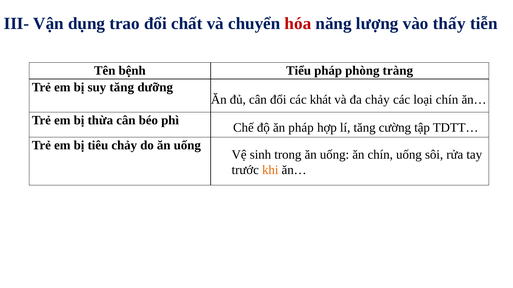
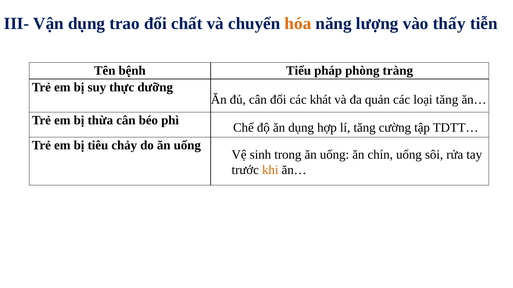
hóa colour: red -> orange
suy tăng: tăng -> thực
đa chảy: chảy -> quản
loại chín: chín -> tăng
ăn pháp: pháp -> dụng
